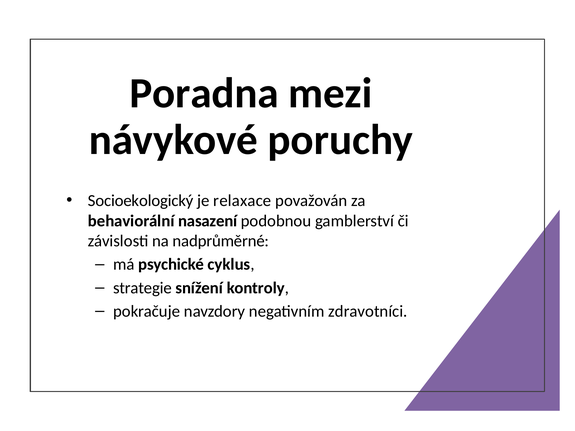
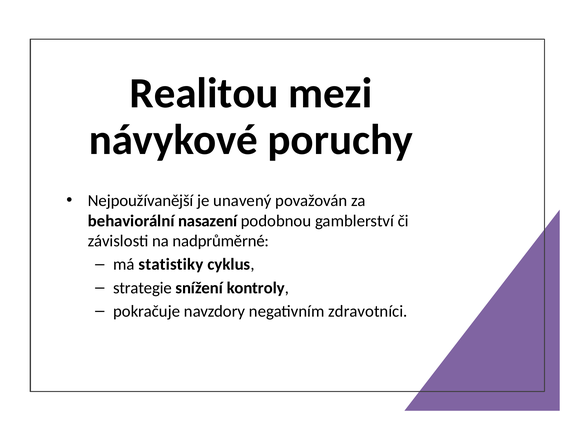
Poradna: Poradna -> Realitou
Socioekologický: Socioekologický -> Nejpoužívanější
relaxace: relaxace -> unavený
psychické: psychické -> statistiky
